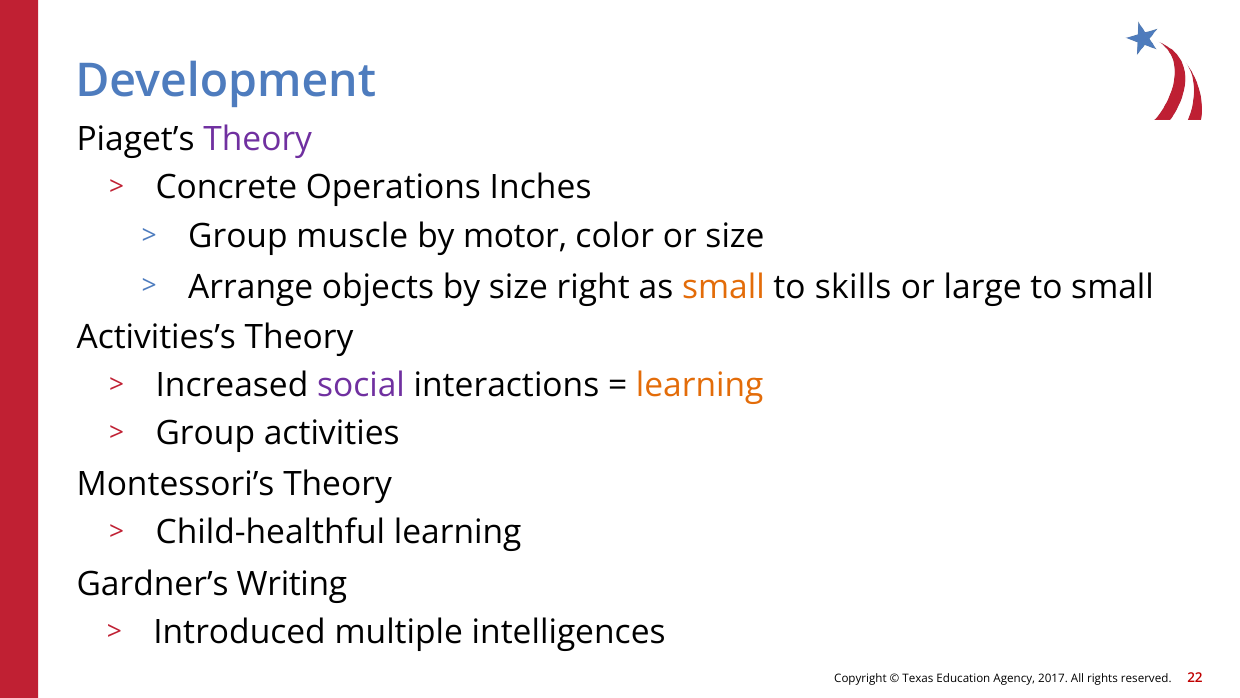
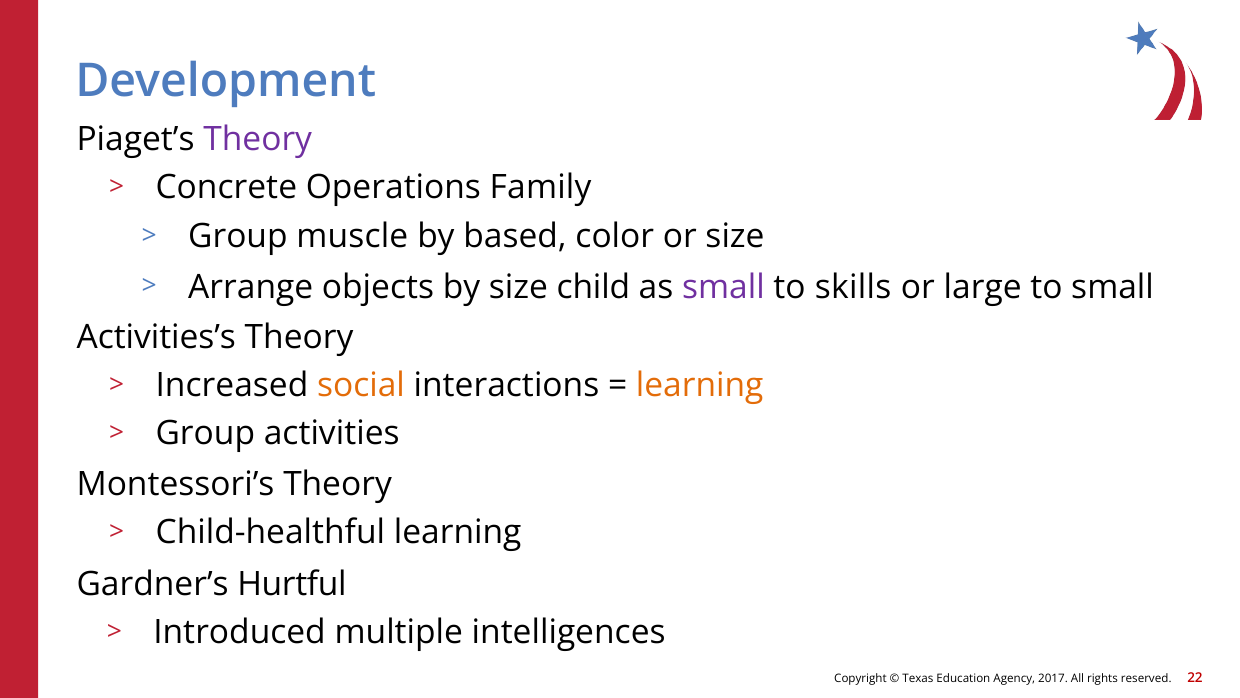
Inches: Inches -> Family
motor: motor -> based
right: right -> child
small at (723, 287) colour: orange -> purple
social colour: purple -> orange
Writing: Writing -> Hurtful
